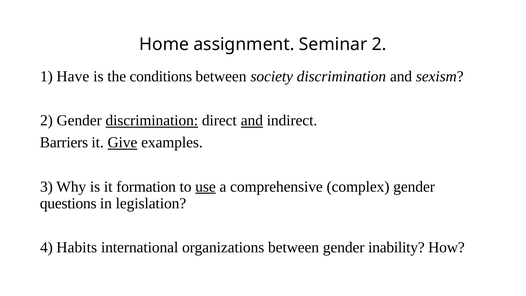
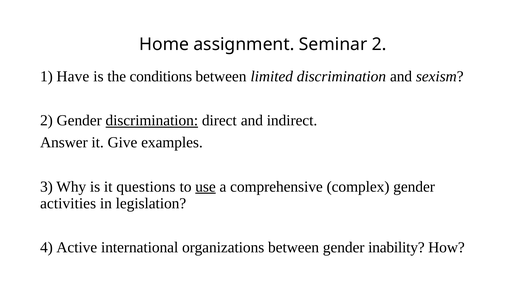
society: society -> limited
and at (252, 120) underline: present -> none
Barriers: Barriers -> Answer
Give underline: present -> none
formation: formation -> questions
questions: questions -> activities
Habits: Habits -> Active
